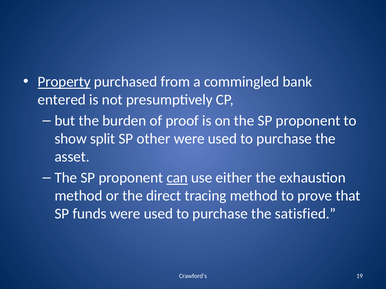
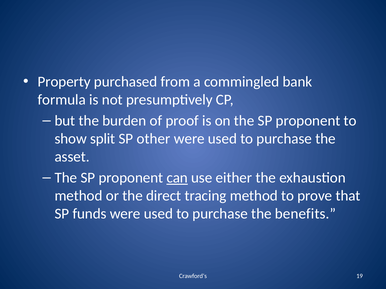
Property underline: present -> none
entered: entered -> formula
satisfied: satisfied -> benefits
